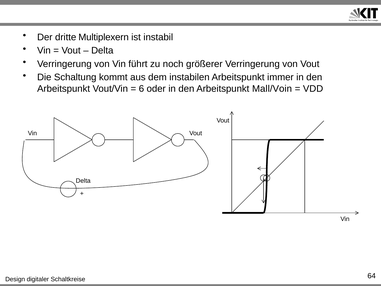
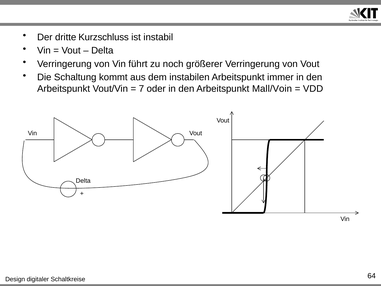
Multiplexern: Multiplexern -> Kurzschluss
6: 6 -> 7
